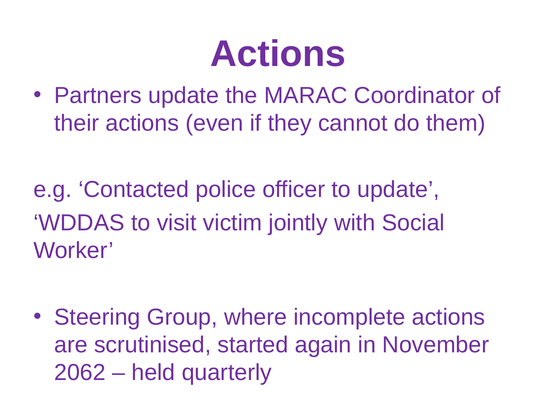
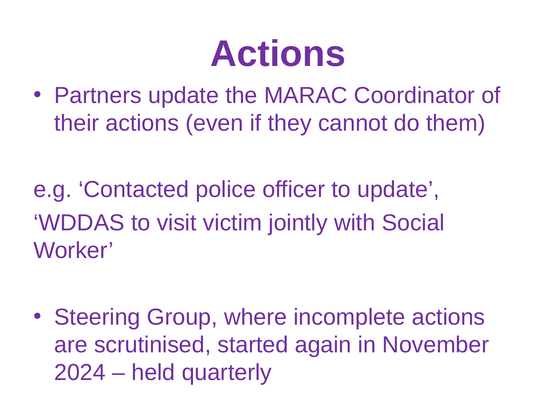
2062: 2062 -> 2024
